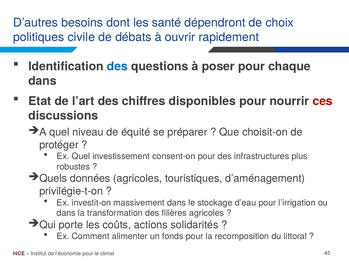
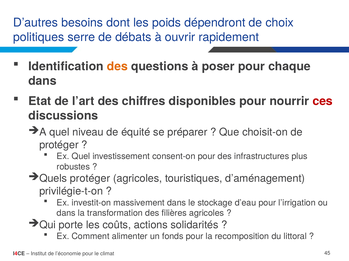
santé: santé -> poids
civile: civile -> serre
des at (117, 67) colour: blue -> orange
Quels données: données -> protéger
